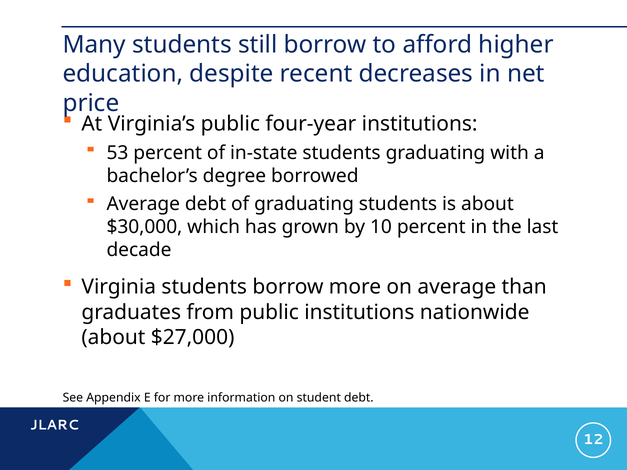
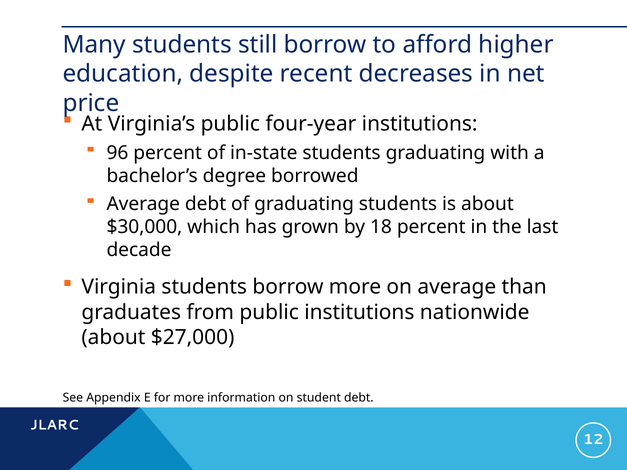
53: 53 -> 96
10: 10 -> 18
